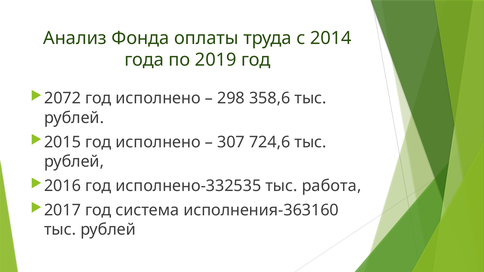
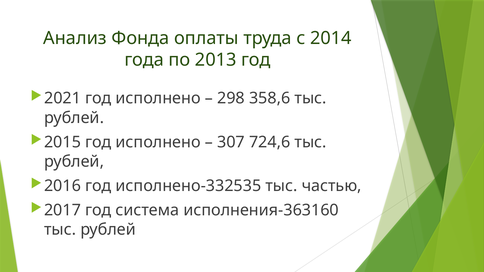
2019: 2019 -> 2013
2072: 2072 -> 2021
работа: работа -> частью
